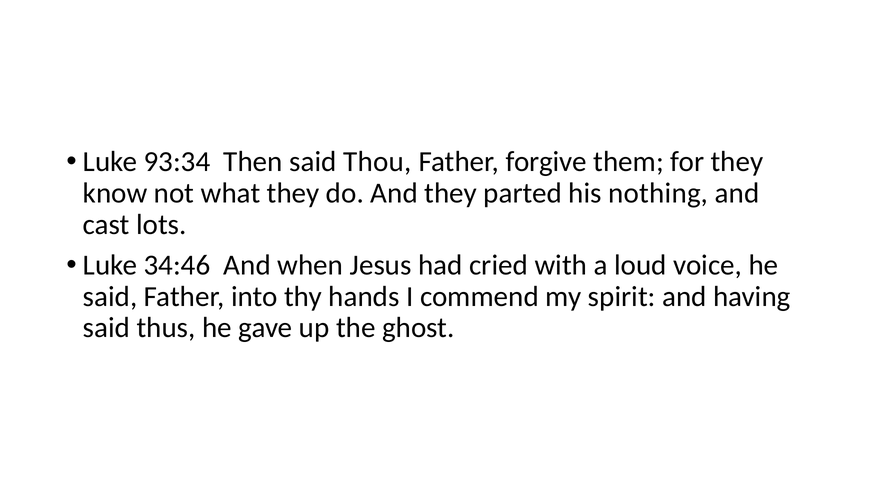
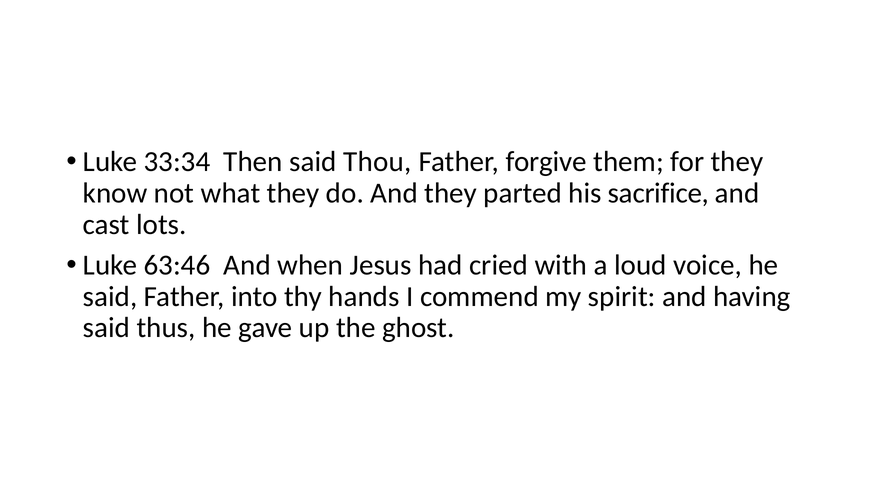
93:34: 93:34 -> 33:34
nothing: nothing -> sacrifice
34:46: 34:46 -> 63:46
